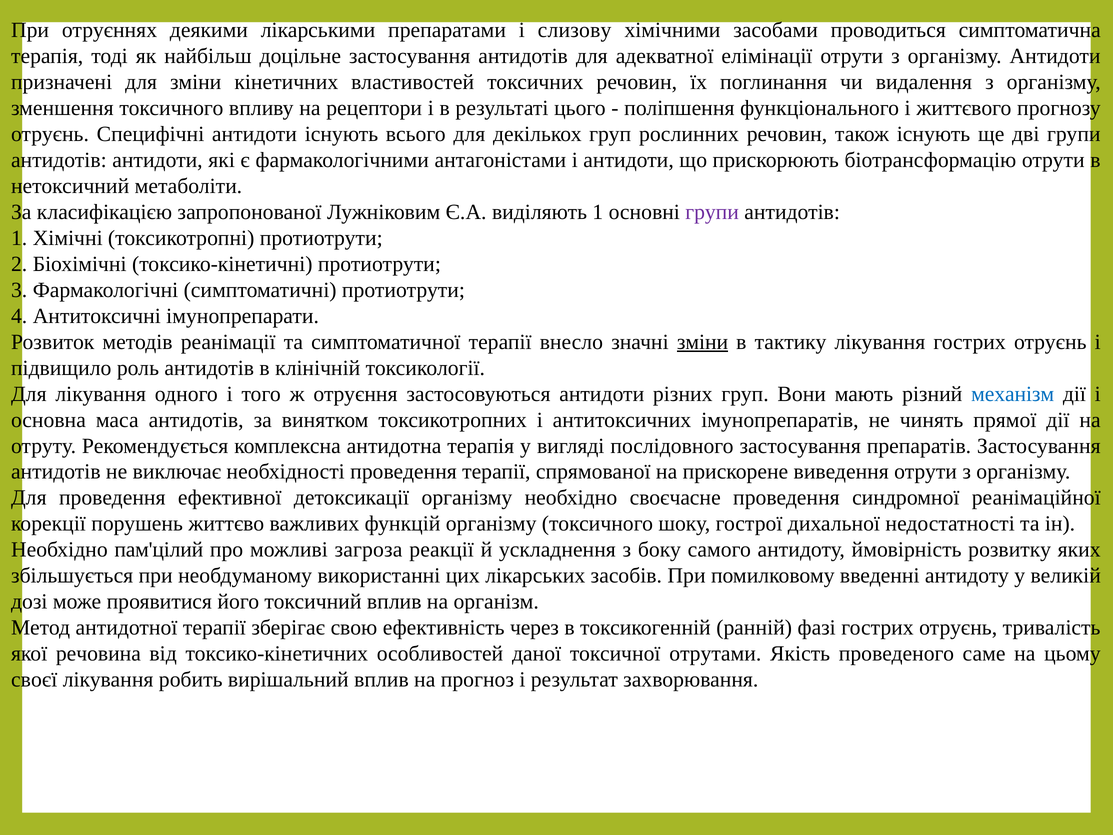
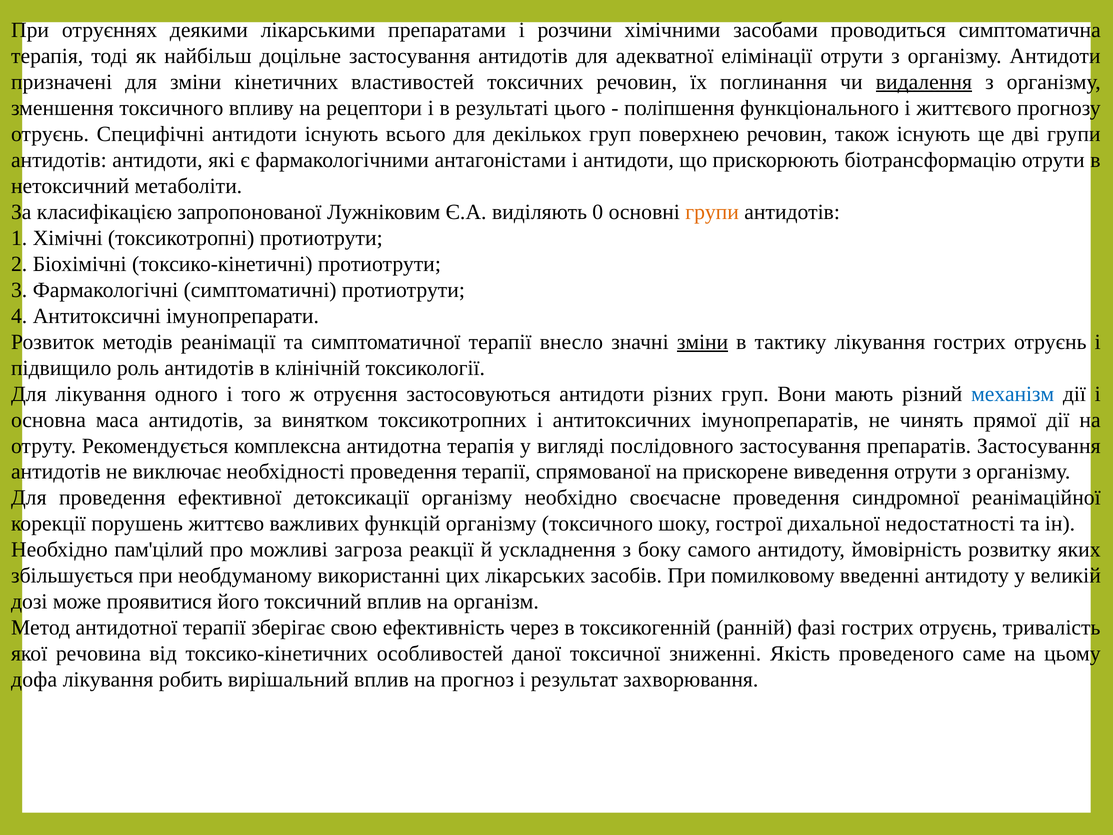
слизову: слизову -> розчини
видалення underline: none -> present
рослинних: рослинних -> поверхнею
виділяють 1: 1 -> 0
групи at (712, 212) colour: purple -> orange
отрутами: отрутами -> зниженні
своєї: своєї -> дофа
